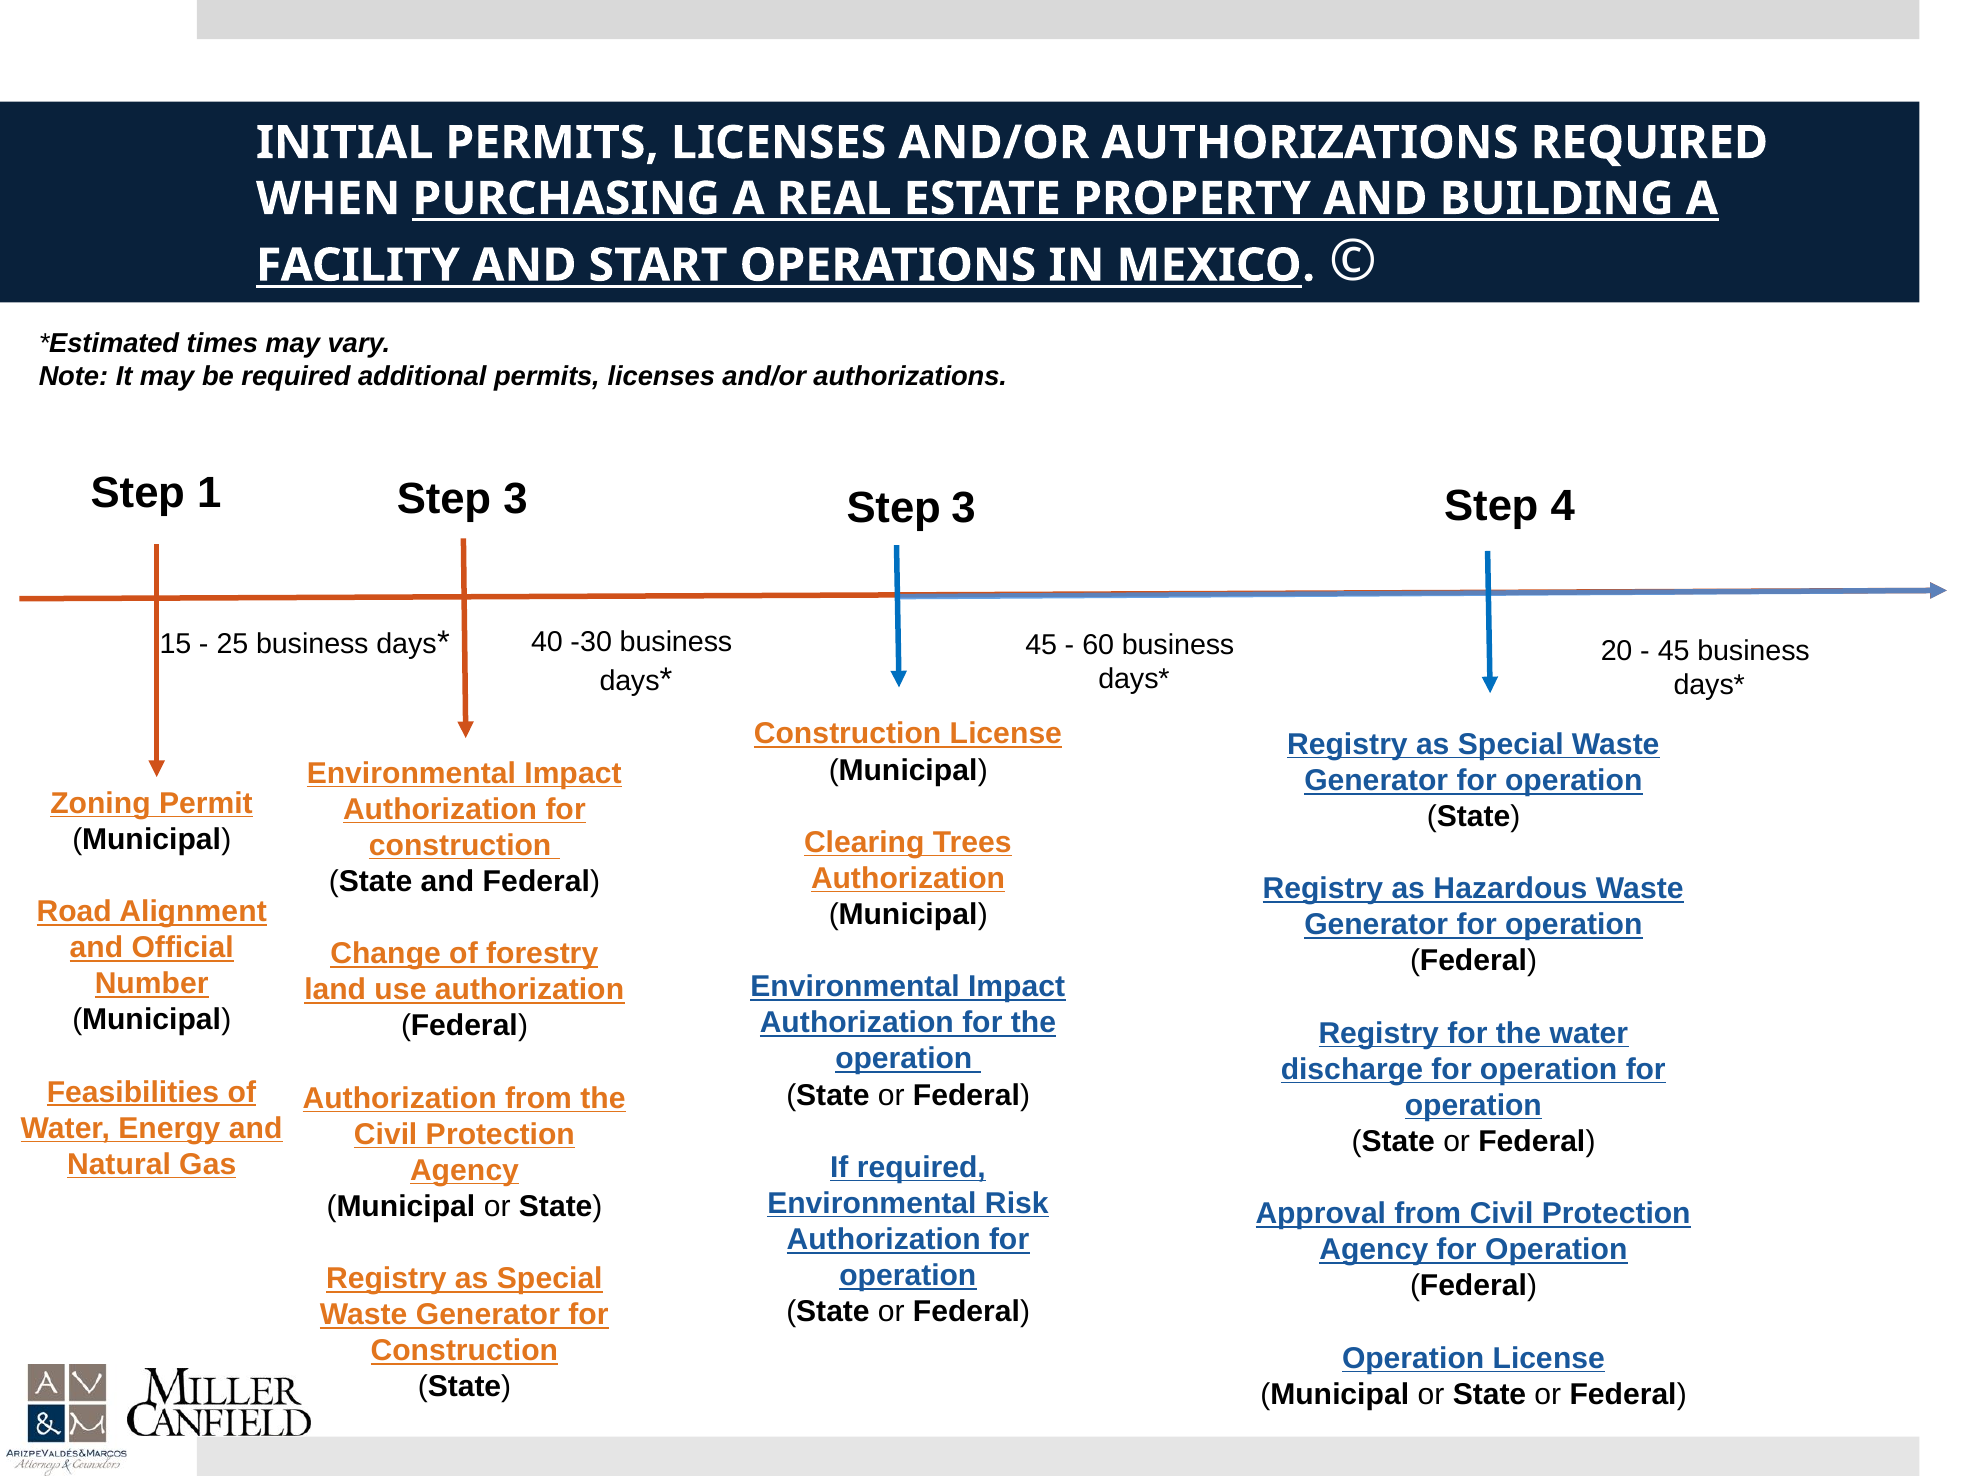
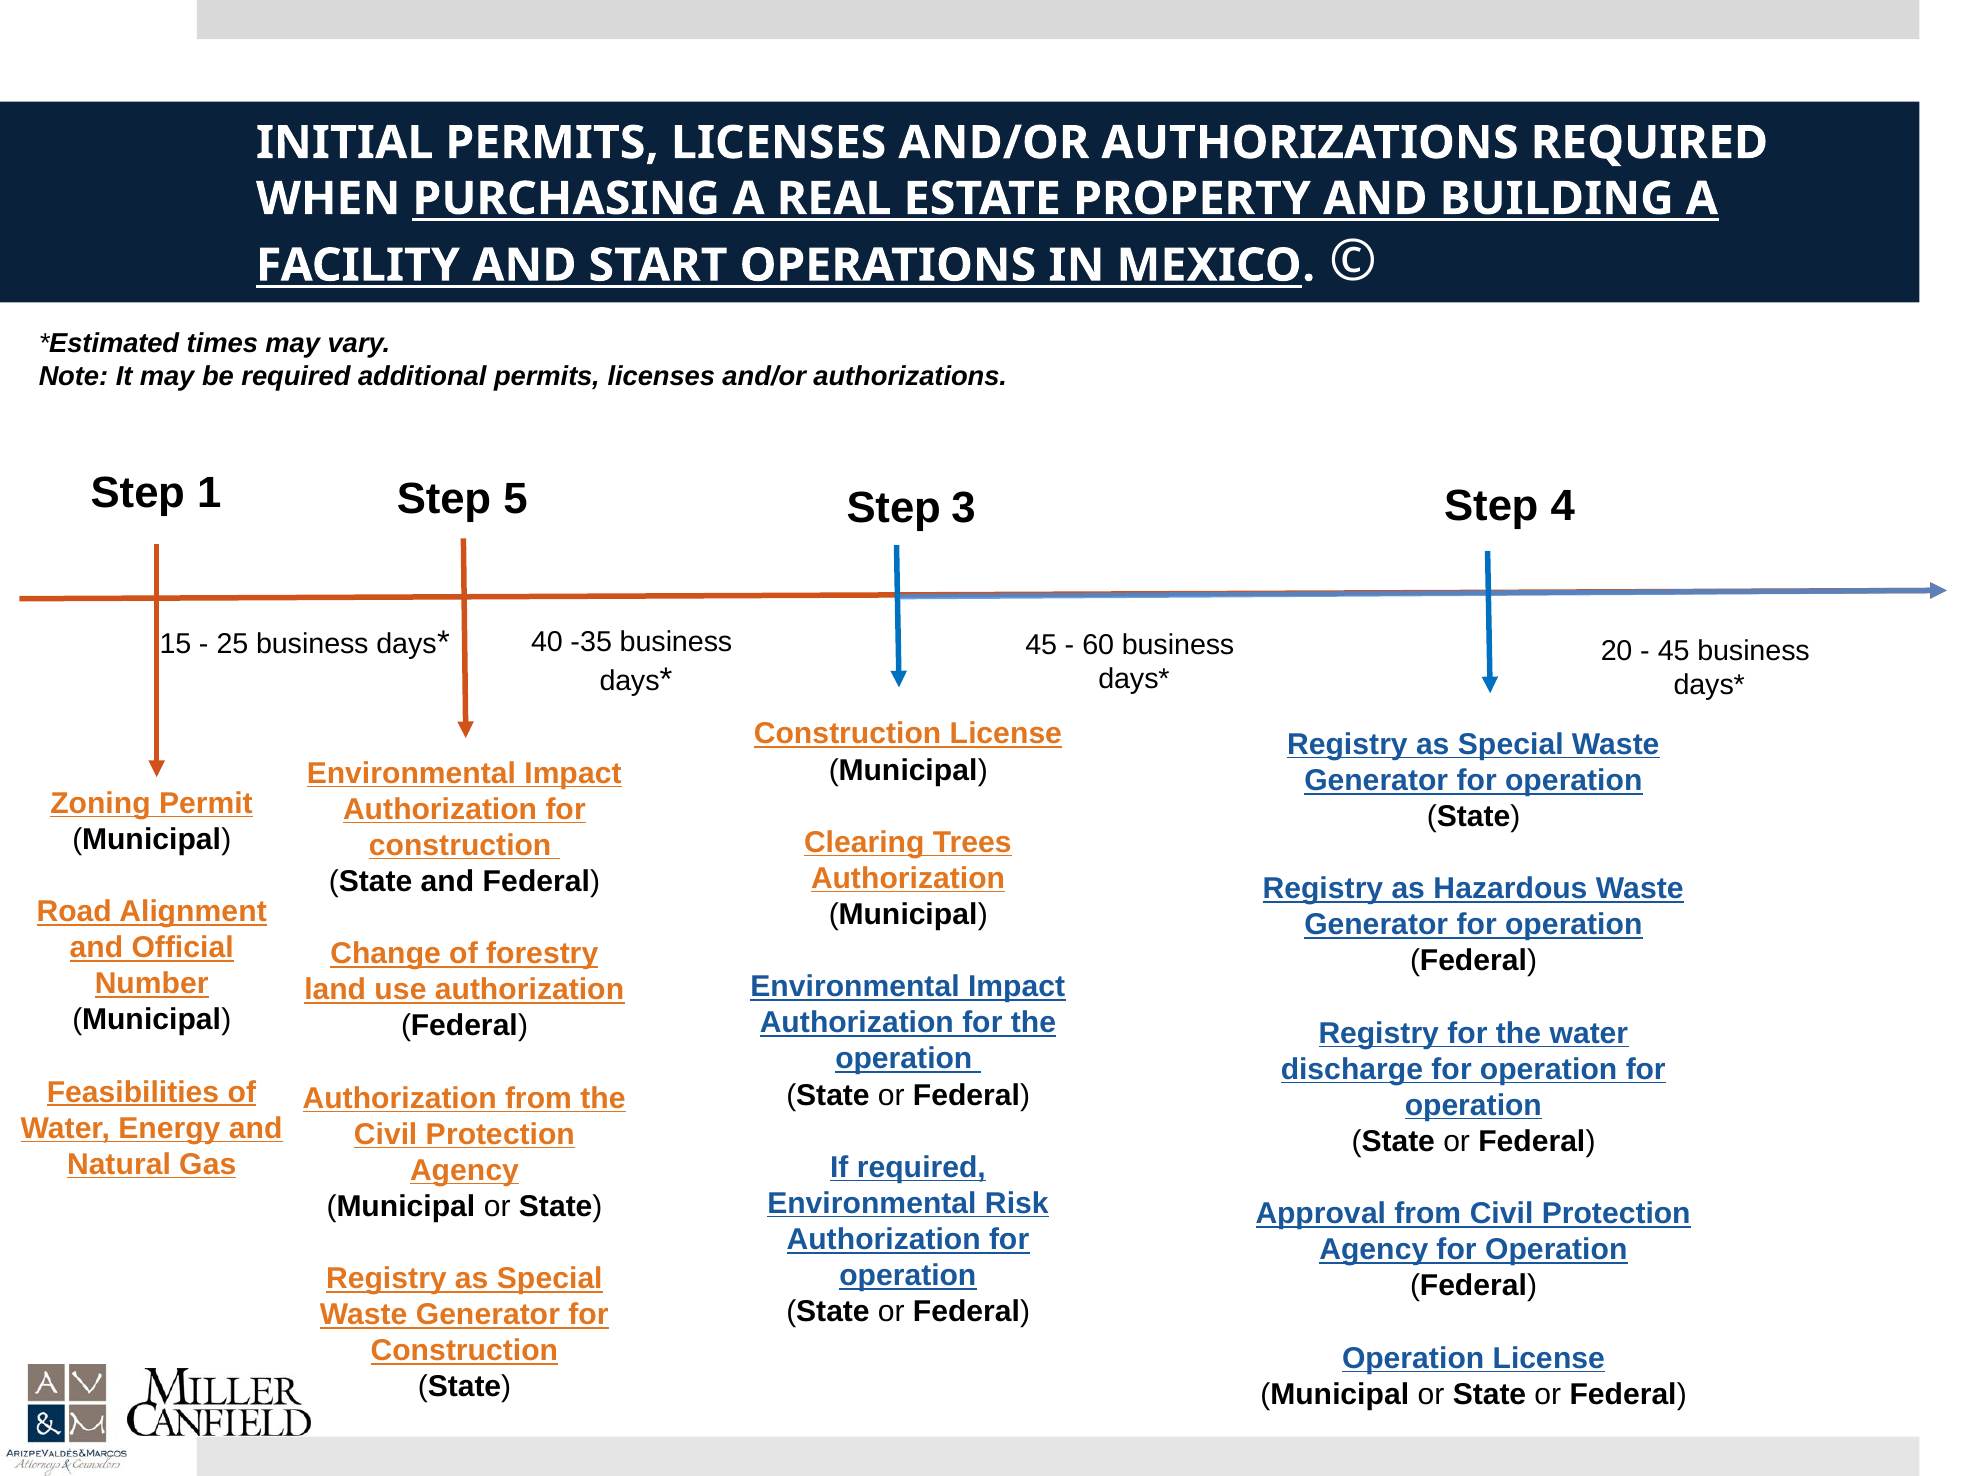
3 at (516, 499): 3 -> 5
-30: -30 -> -35
